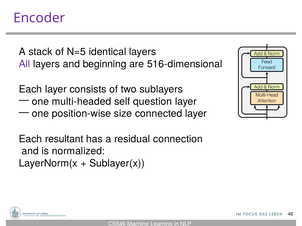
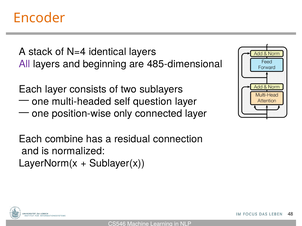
Encoder colour: purple -> orange
N=5: N=5 -> N=4
516-dimensional: 516-dimensional -> 485-dimensional
size: size -> only
resultant: resultant -> combine
